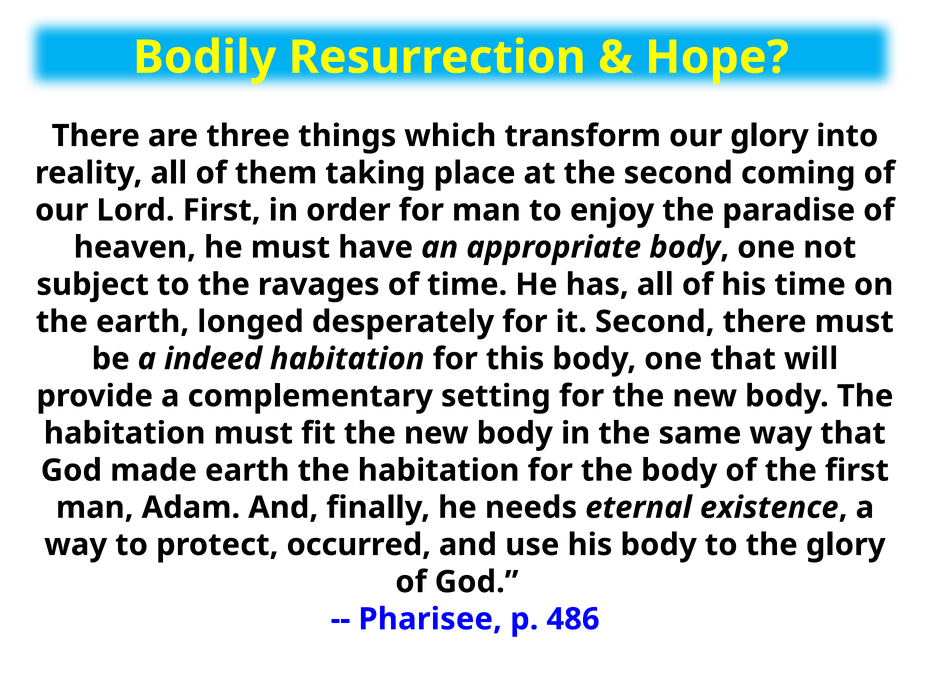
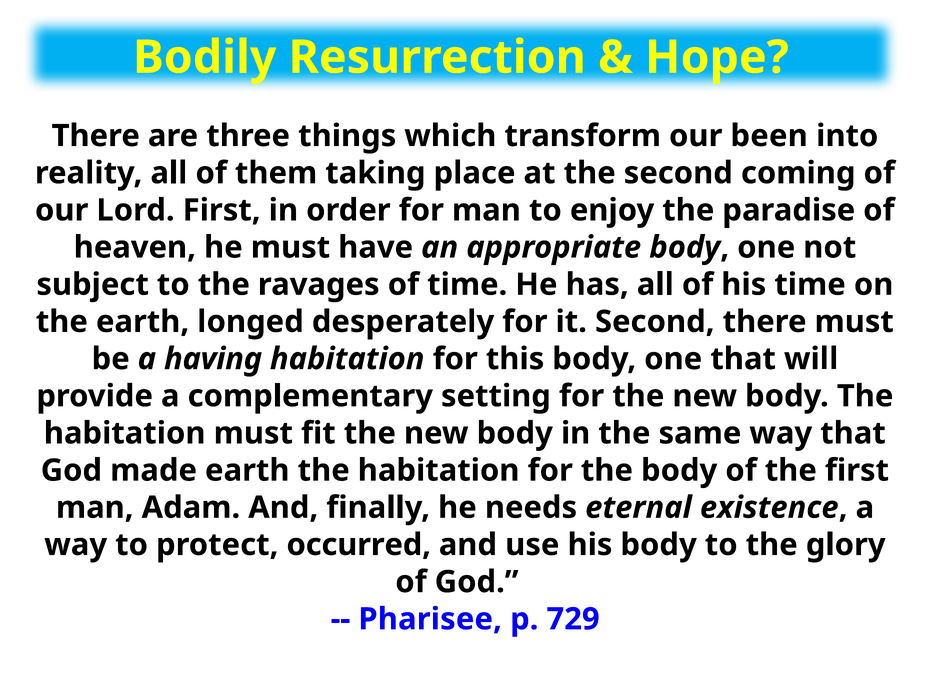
our glory: glory -> been
indeed: indeed -> having
486: 486 -> 729
